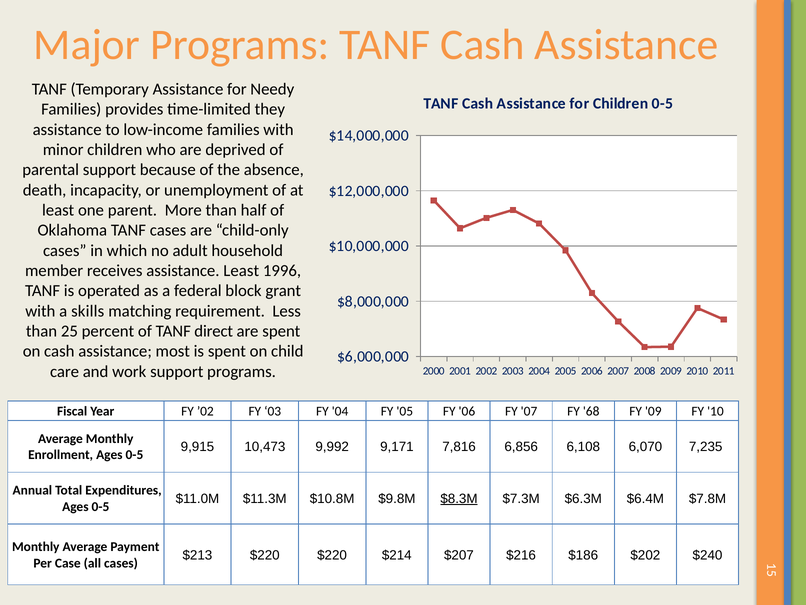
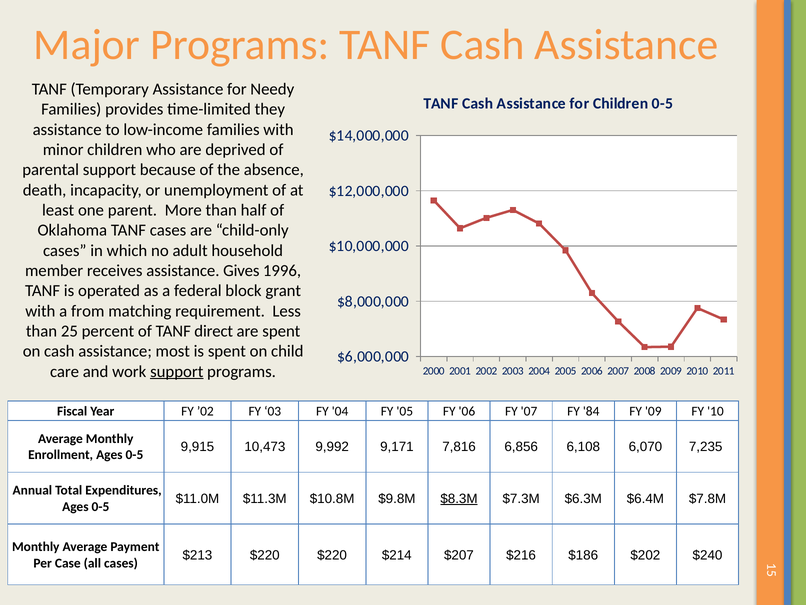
assistance Least: Least -> Gives
skills: skills -> from
support at (177, 371) underline: none -> present
68: 68 -> 84
